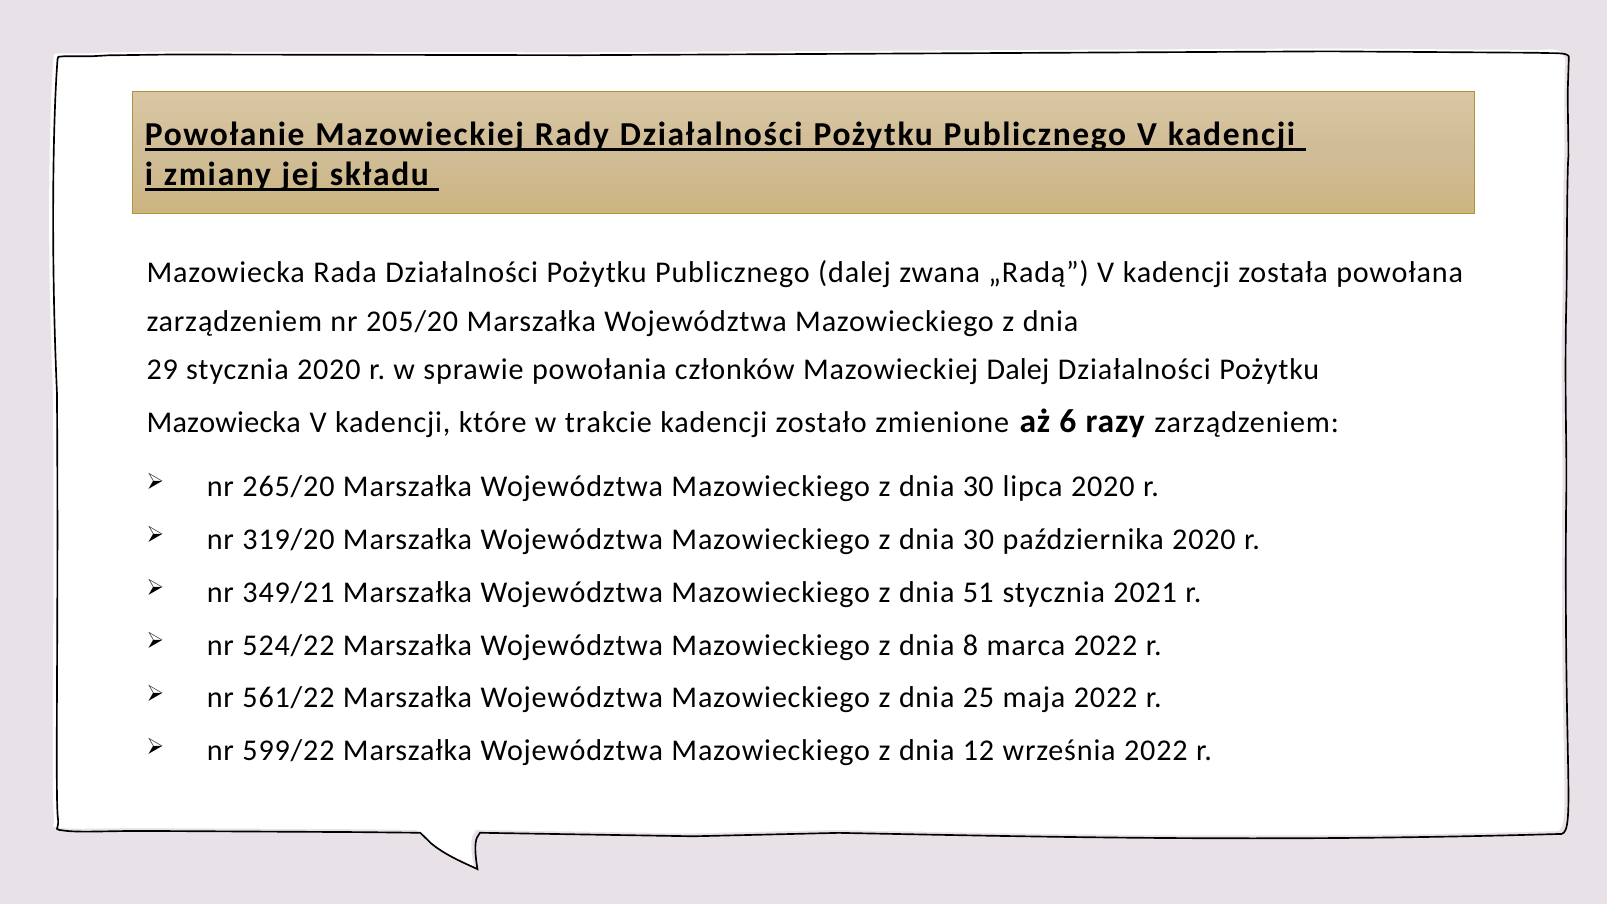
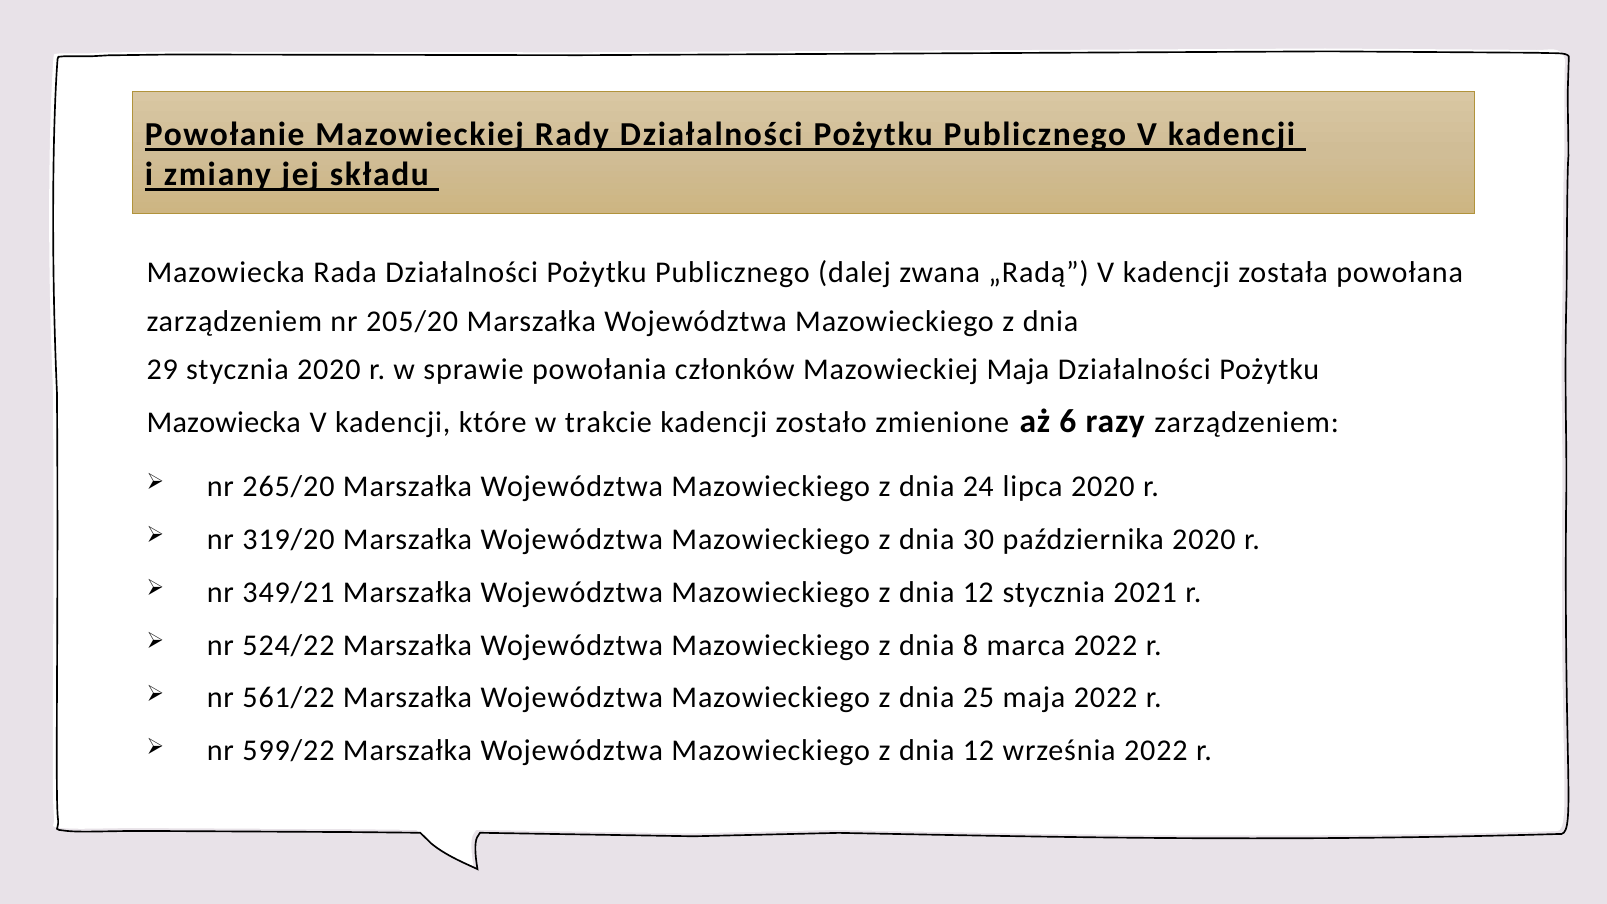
Mazowieckiej Dalej: Dalej -> Maja
30 at (978, 486): 30 -> 24
51 at (978, 592): 51 -> 12
